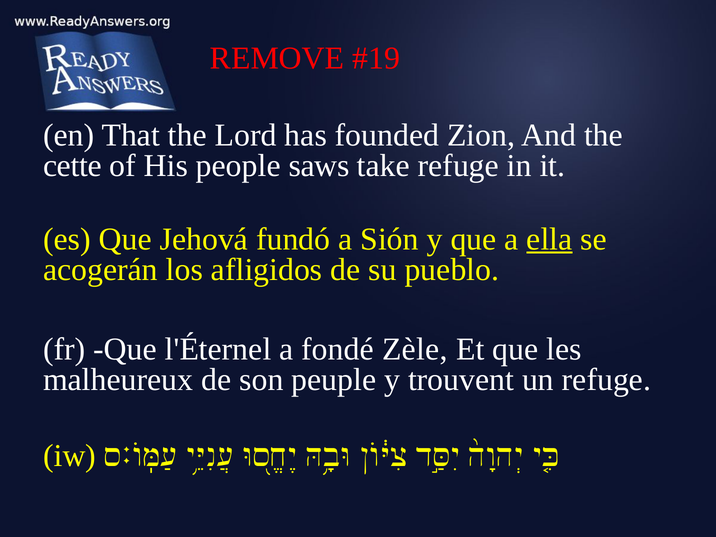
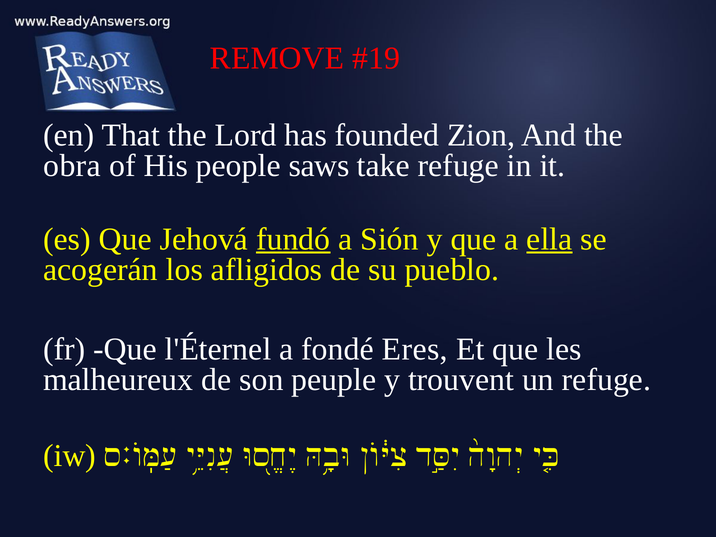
cette: cette -> obra
fundó underline: none -> present
Zèle: Zèle -> Eres
